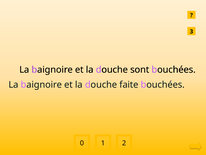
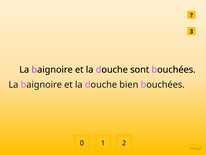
faite: faite -> bien
